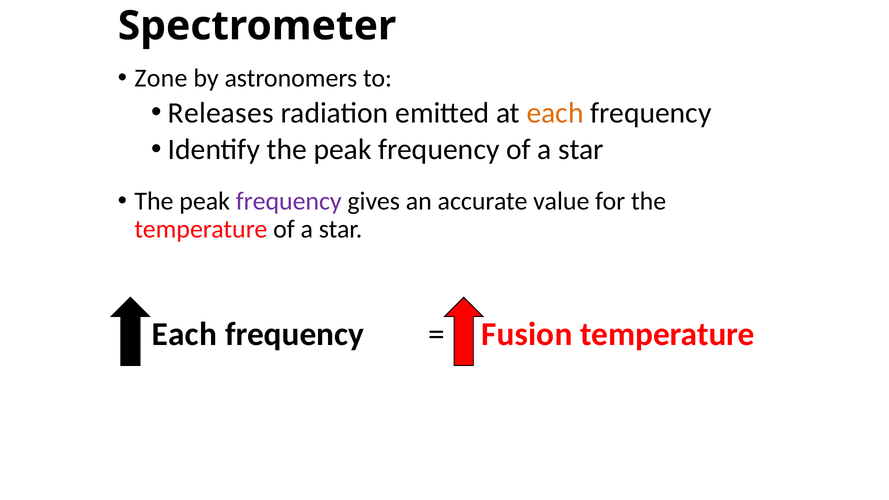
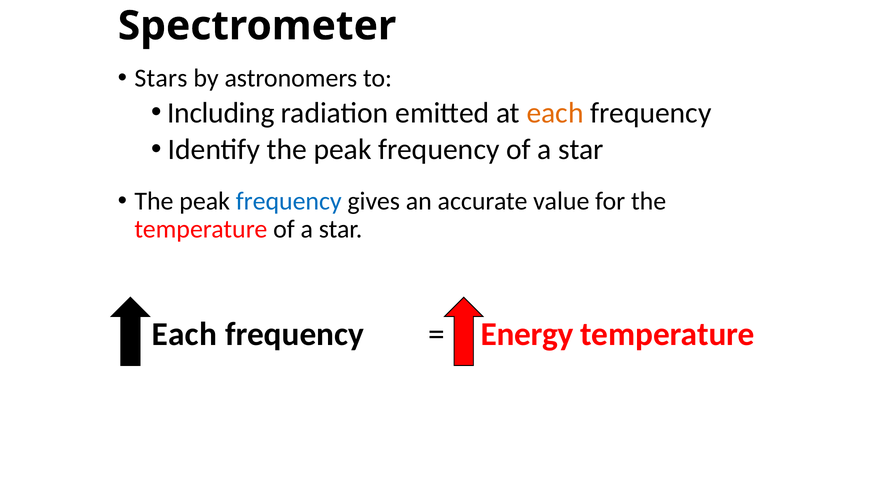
Zone: Zone -> Stars
Releases: Releases -> Including
frequency at (289, 201) colour: purple -> blue
Fusion: Fusion -> Energy
